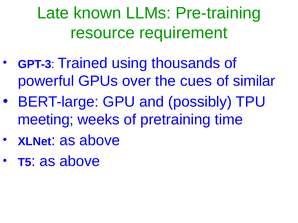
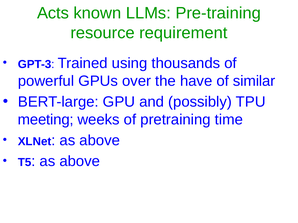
Late: Late -> Acts
cues: cues -> have
